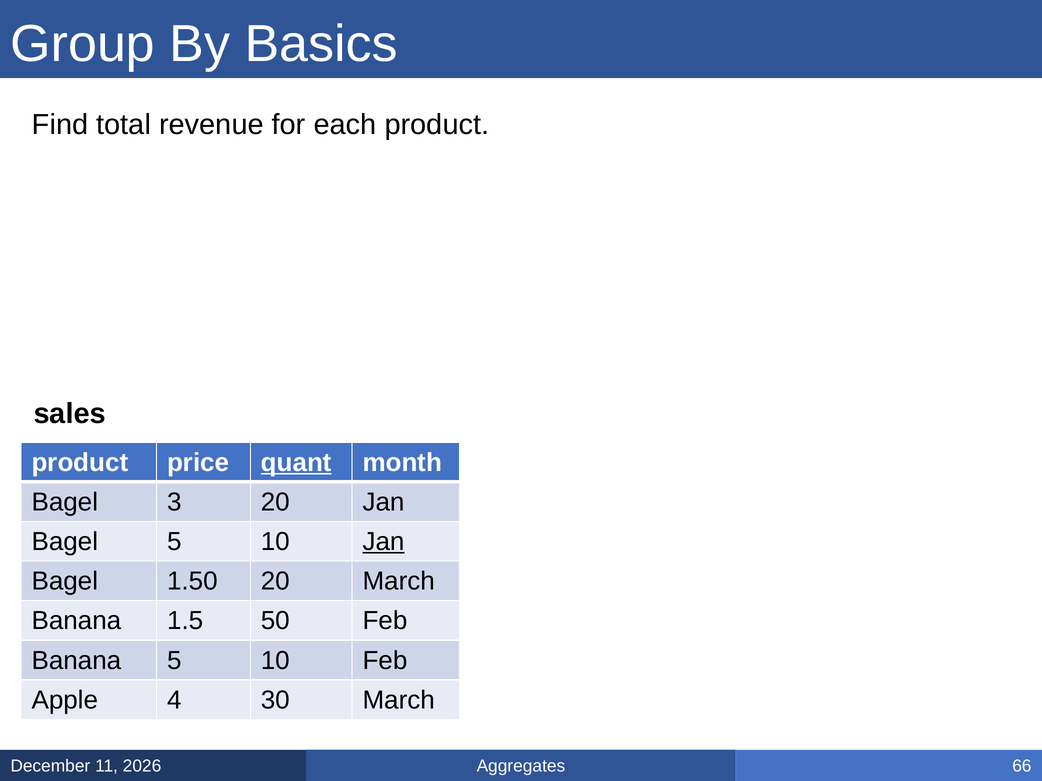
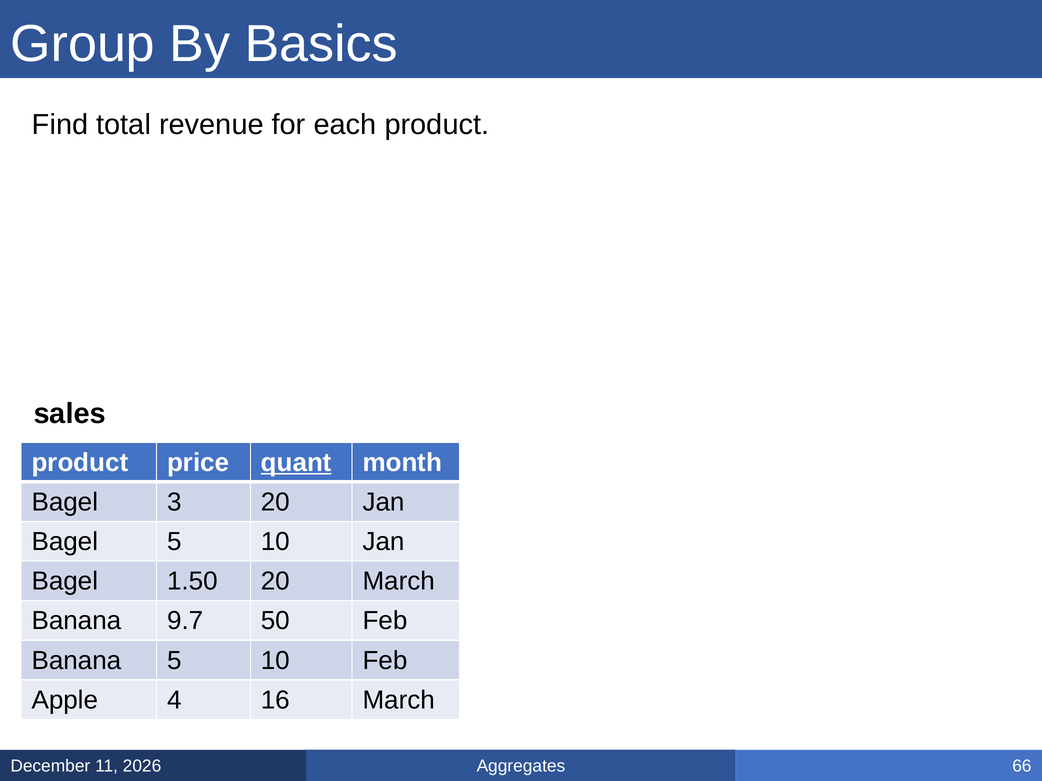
Jan at (383, 542) underline: present -> none
1.5: 1.5 -> 9.7
30: 30 -> 16
